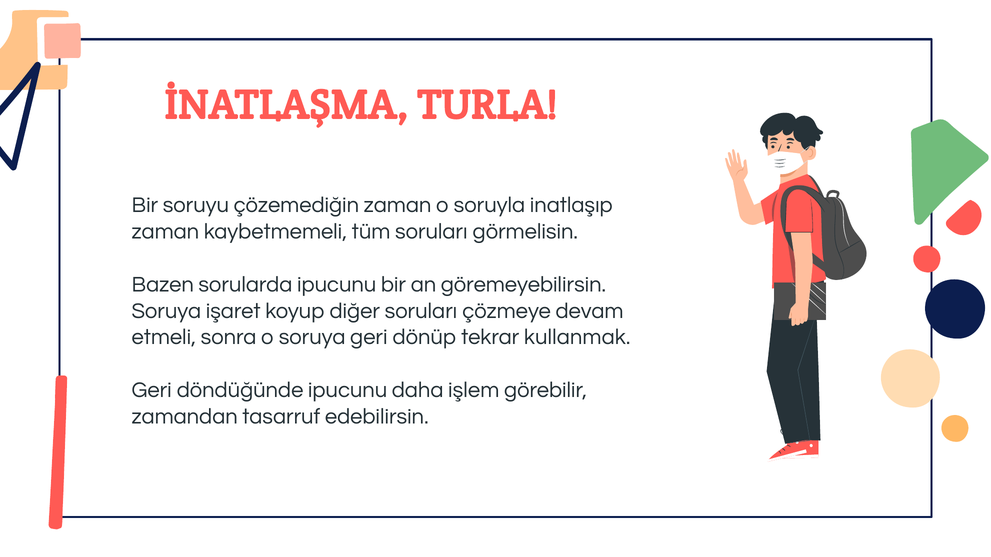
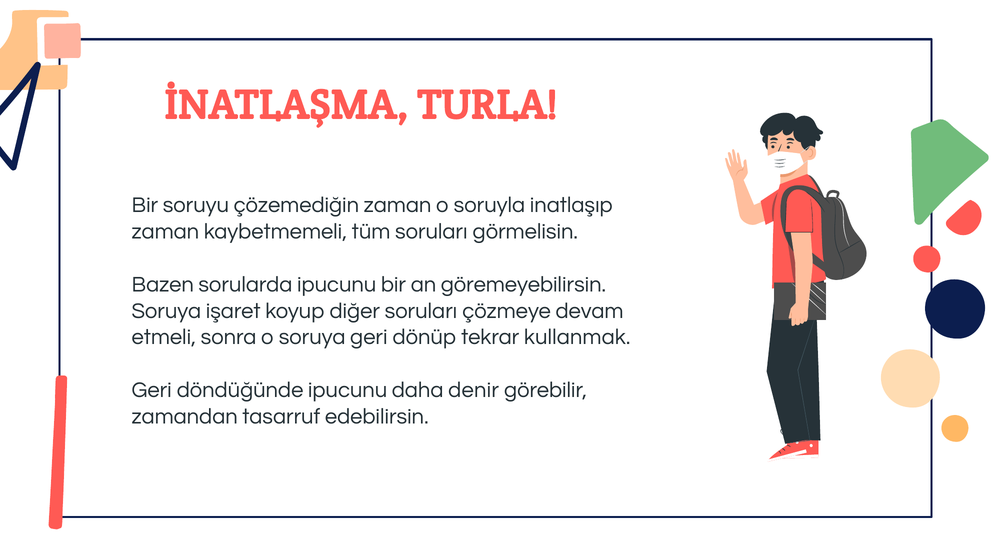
işlem: işlem -> denir
